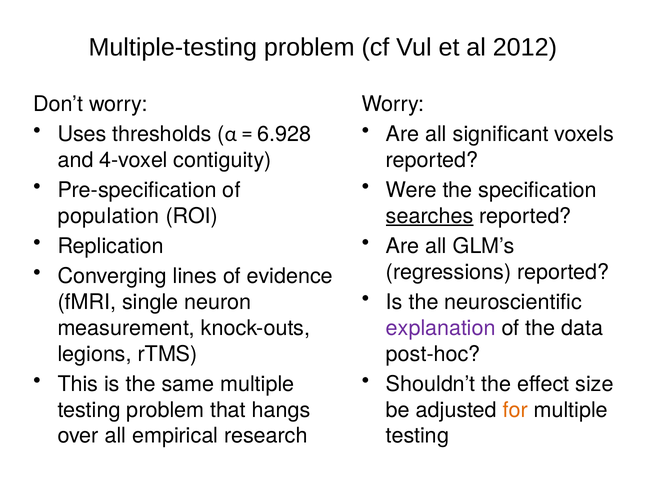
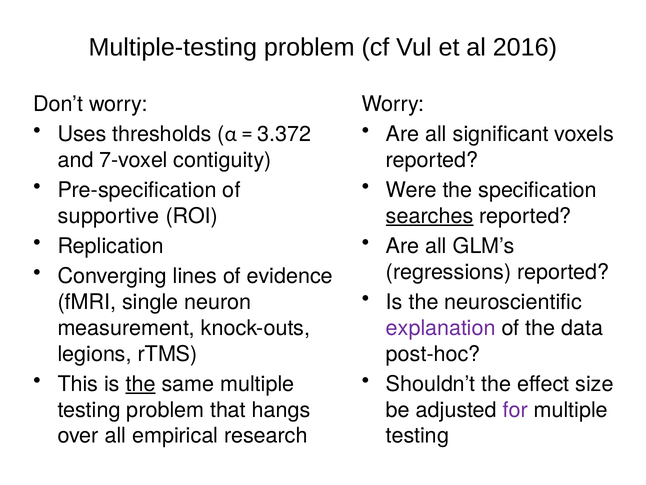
2012: 2012 -> 2016
6.928: 6.928 -> 3.372
4-voxel: 4-voxel -> 7-voxel
population: population -> supportive
the at (141, 384) underline: none -> present
for colour: orange -> purple
